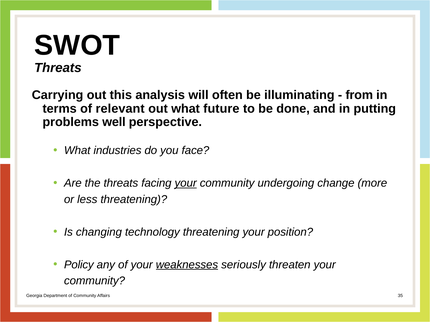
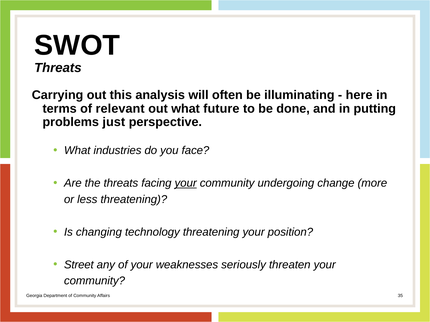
from: from -> here
well: well -> just
Policy: Policy -> Street
weaknesses underline: present -> none
